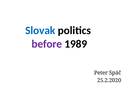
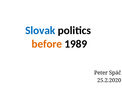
before colour: purple -> orange
